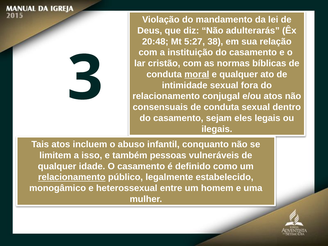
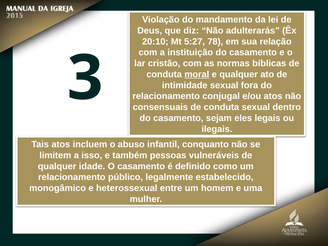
20:48: 20:48 -> 20:10
38: 38 -> 78
relacionamento at (72, 177) underline: present -> none
